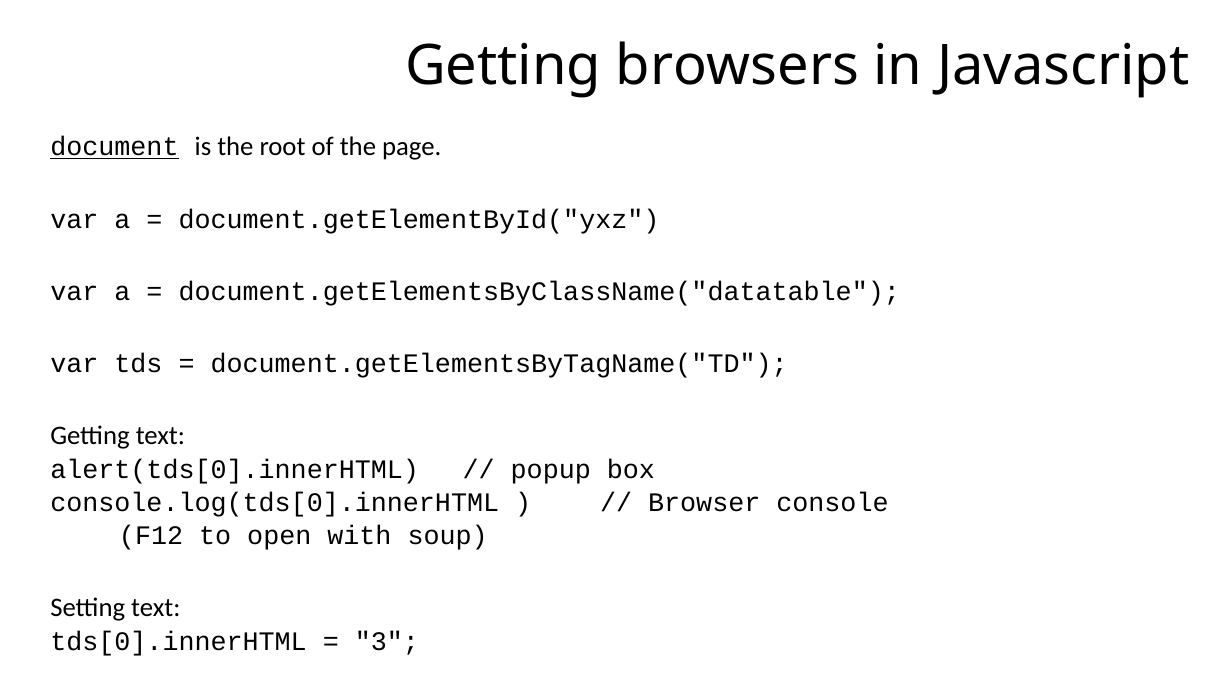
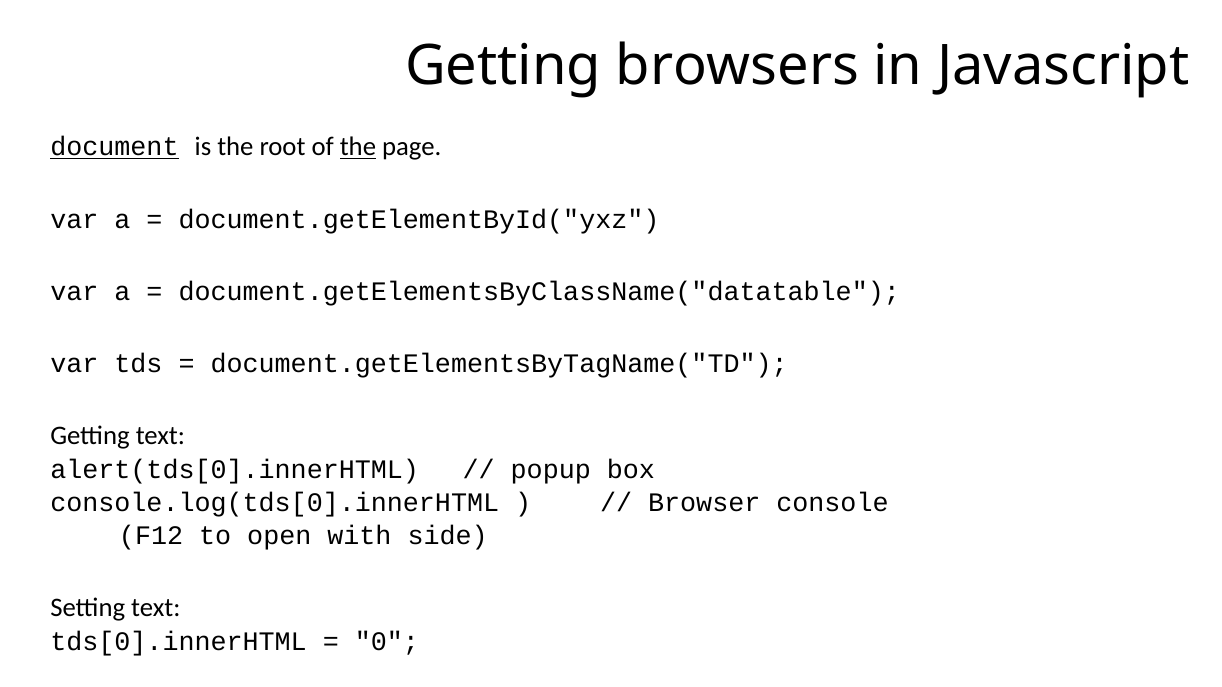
the at (358, 147) underline: none -> present
soup: soup -> side
3: 3 -> 0
